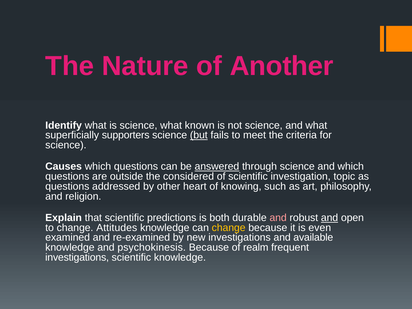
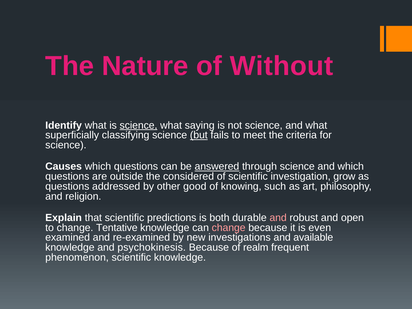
Another: Another -> Without
science at (139, 125) underline: none -> present
known: known -> saying
supporters: supporters -> classifying
topic: topic -> grow
heart: heart -> good
and at (330, 218) underline: present -> none
Attitudes: Attitudes -> Tentative
change at (229, 228) colour: yellow -> pink
investigations at (77, 257): investigations -> phenomenon
